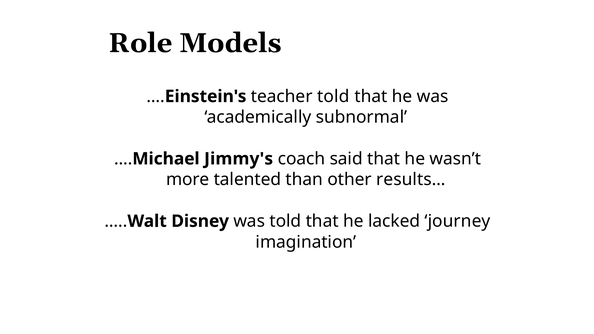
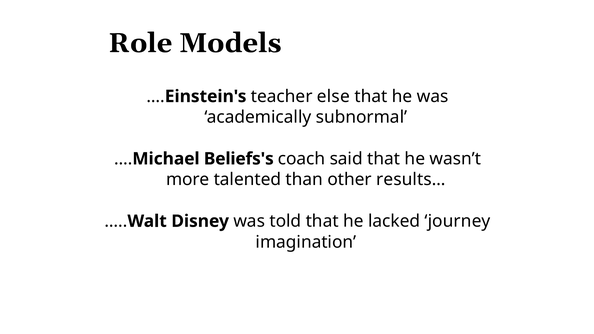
teacher told: told -> else
Jimmy's: Jimmy's -> Beliefs's
